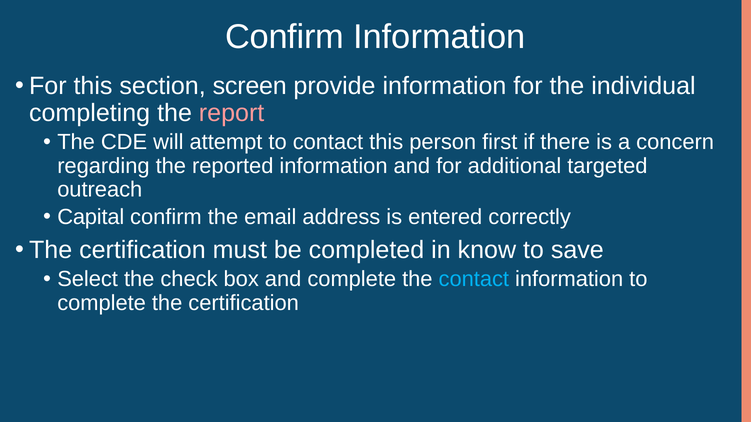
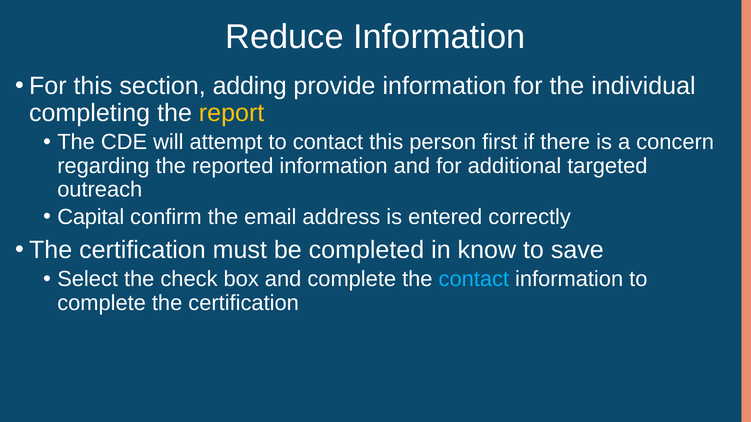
Confirm at (285, 37): Confirm -> Reduce
screen: screen -> adding
report colour: pink -> yellow
